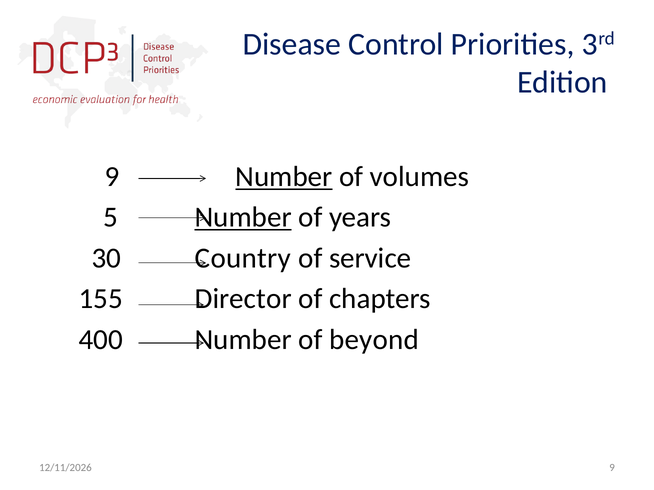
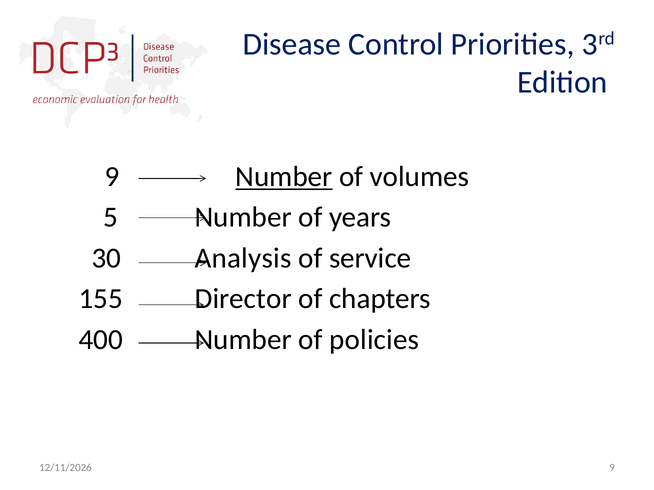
Number at (243, 218) underline: present -> none
Country: Country -> Analysis
beyond: beyond -> policies
